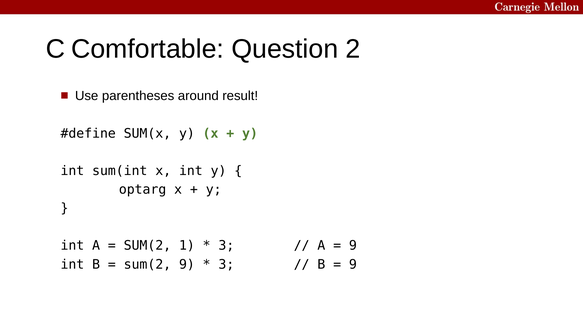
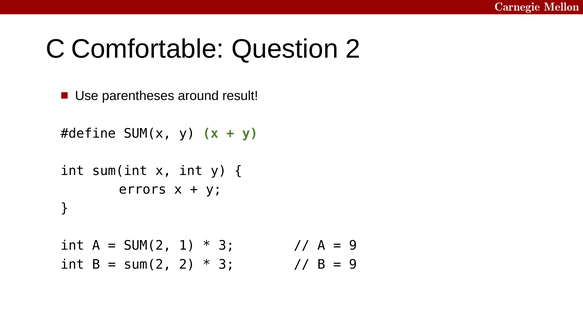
optarg: optarg -> errors
sum(2 9: 9 -> 2
